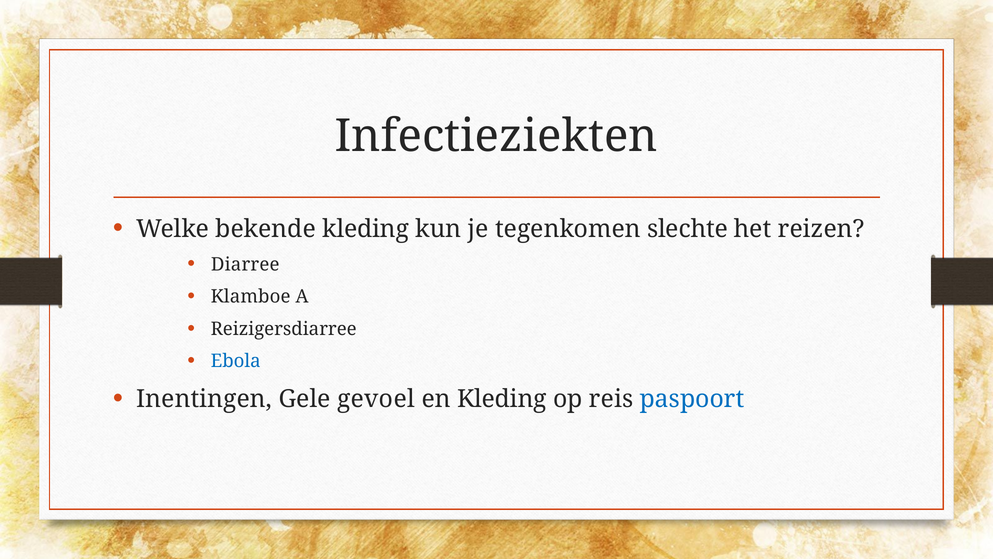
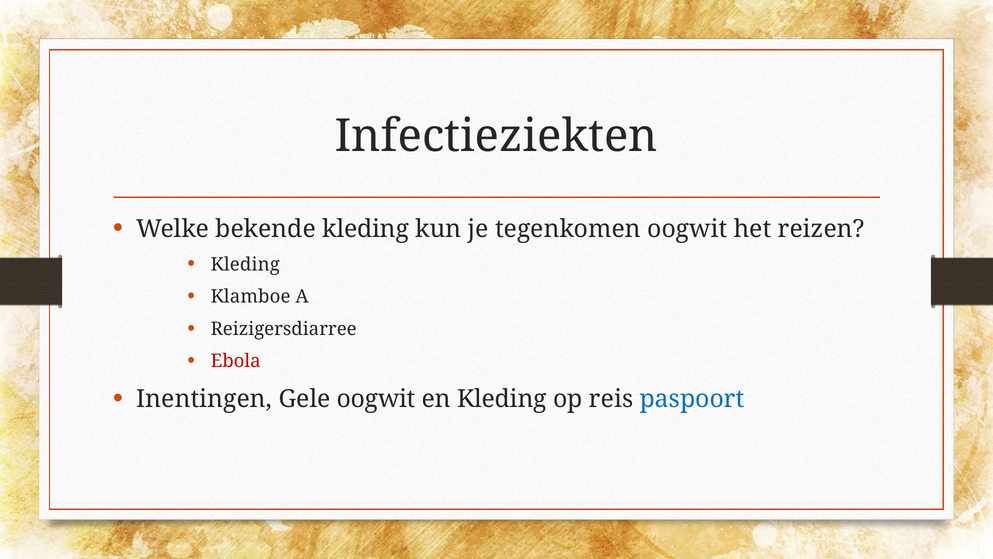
tegenkomen slechte: slechte -> oogwit
Diarree at (245, 264): Diarree -> Kleding
Ebola colour: blue -> red
Gele gevoel: gevoel -> oogwit
